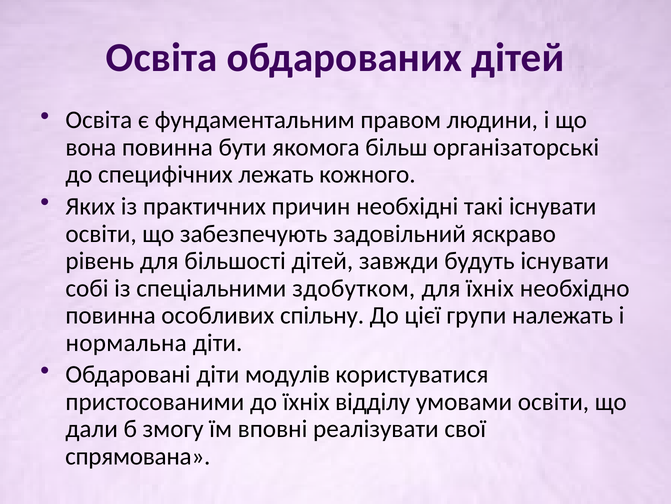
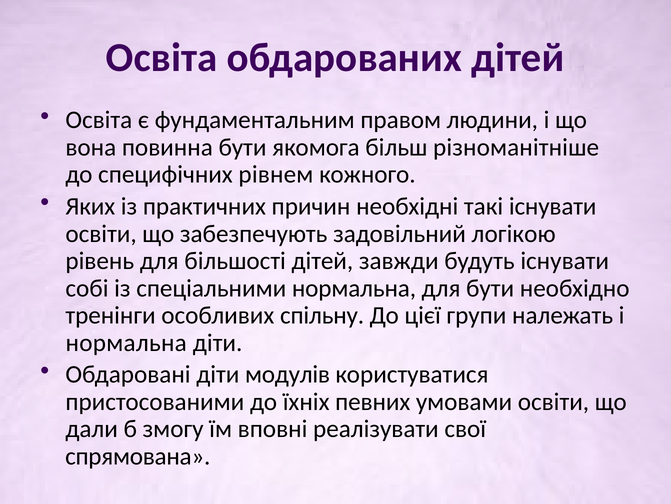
організаторські: організаторські -> різноманітніше
лежать: лежать -> рівнем
яскраво: яскраво -> логікою
спеціальними здобутком: здобутком -> нормальна
для їхніх: їхніх -> бути
повинна at (111, 315): повинна -> тренінги
відділу: відділу -> певних
